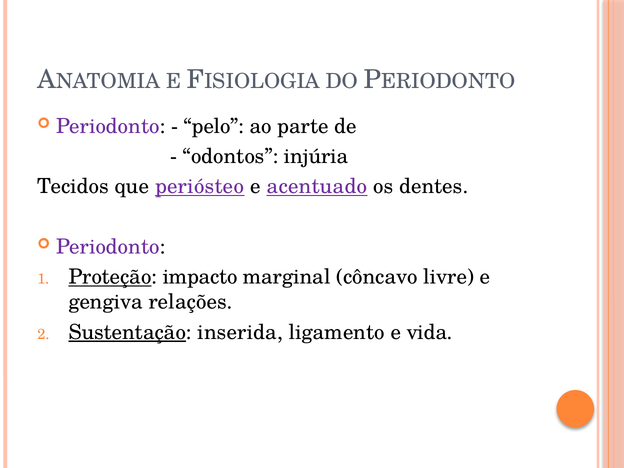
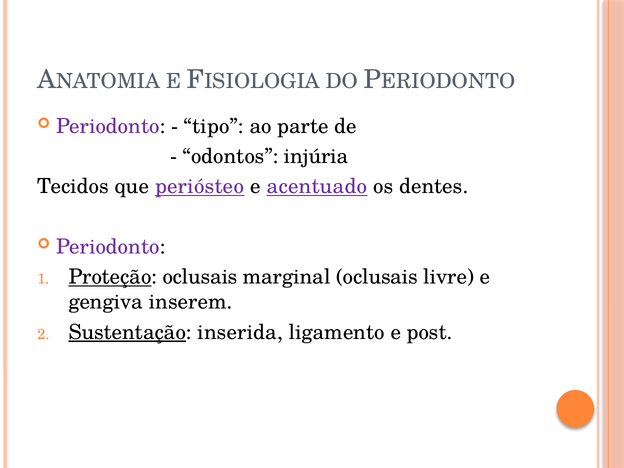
pelo: pelo -> tipo
Proteção impacto: impacto -> oclusais
marginal côncavo: côncavo -> oclusais
relações: relações -> inserem
vida: vida -> post
